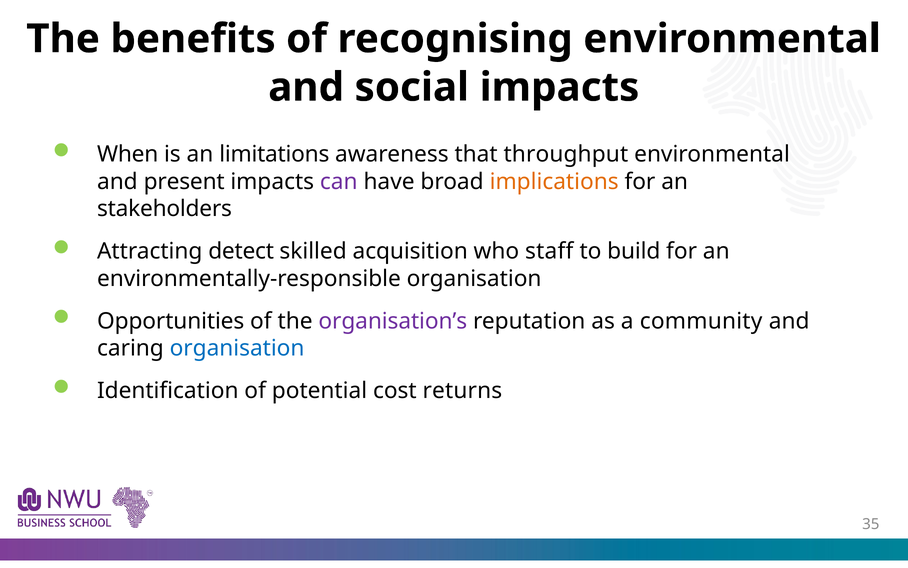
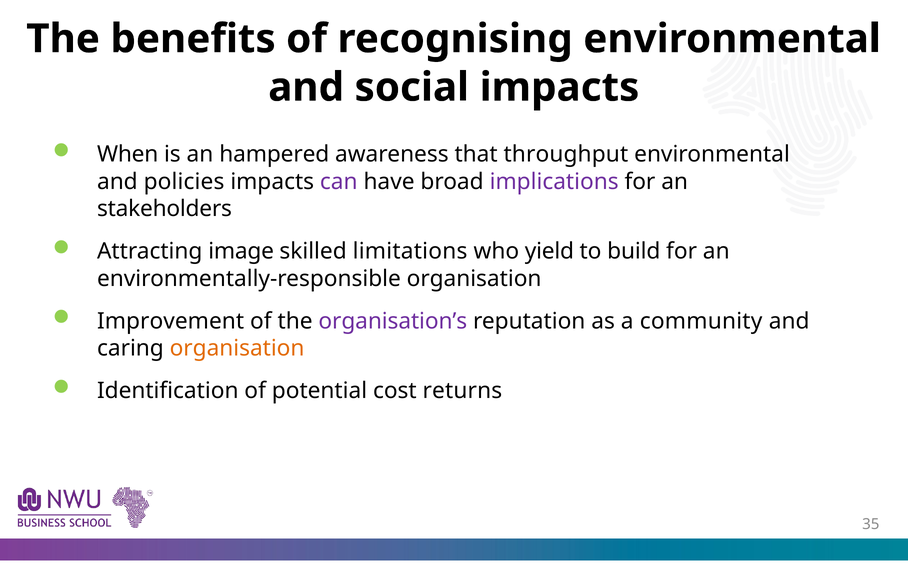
limitations: limitations -> hampered
present: present -> policies
implications colour: orange -> purple
detect: detect -> image
acquisition: acquisition -> limitations
staff: staff -> yield
Opportunities: Opportunities -> Improvement
organisation at (237, 348) colour: blue -> orange
